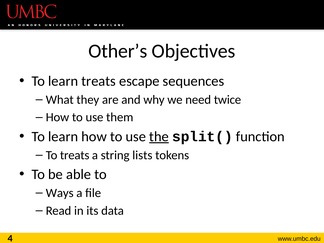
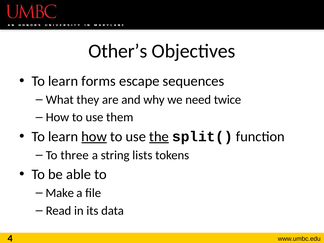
learn treats: treats -> forms
how at (94, 137) underline: none -> present
To treats: treats -> three
Ways: Ways -> Make
